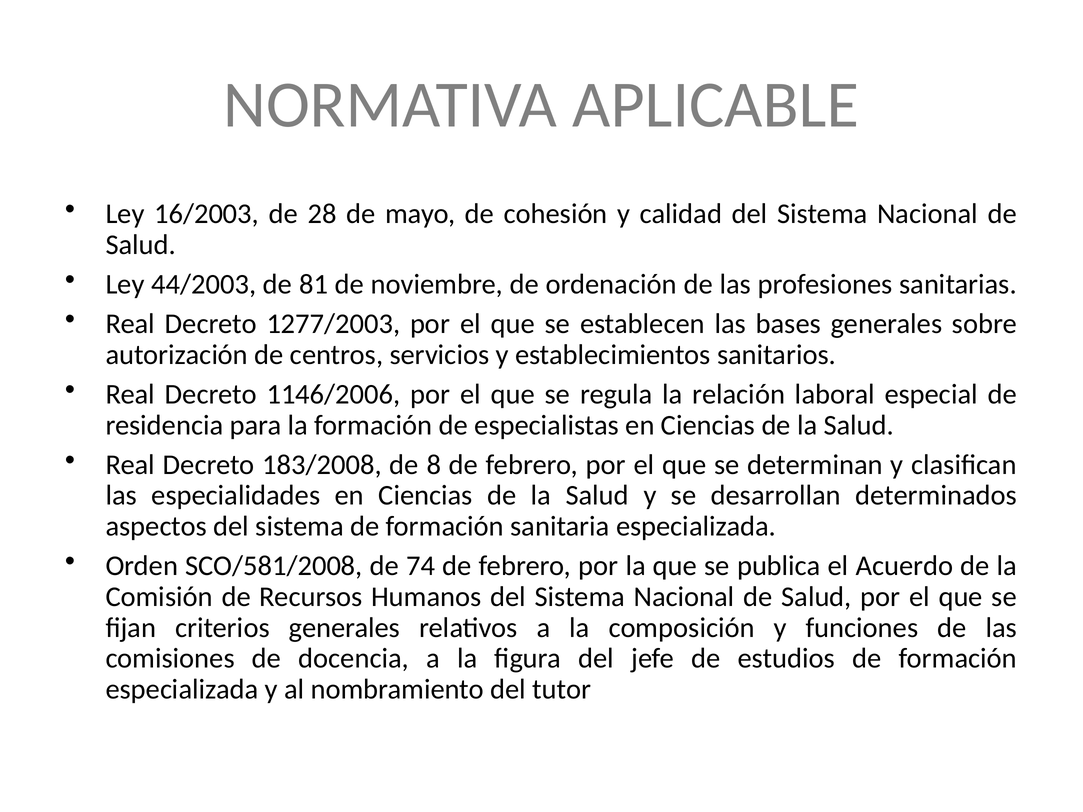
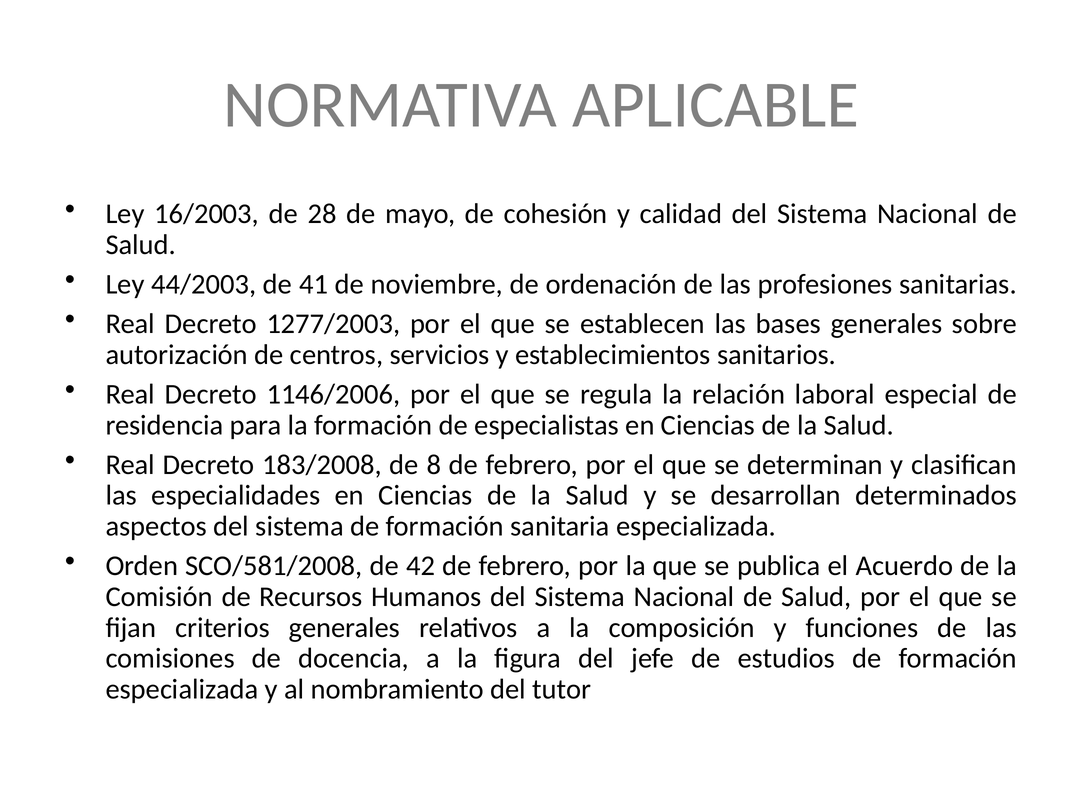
81: 81 -> 41
74: 74 -> 42
